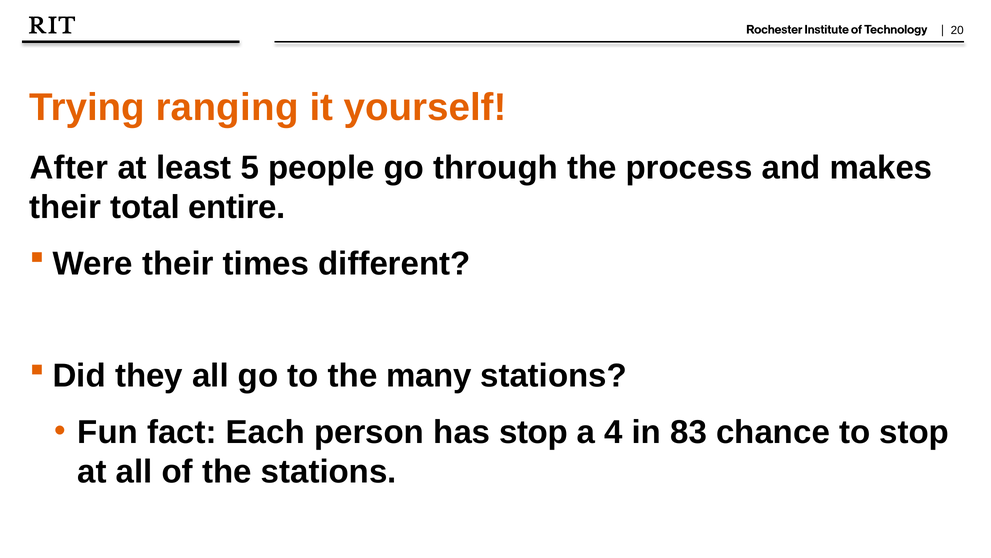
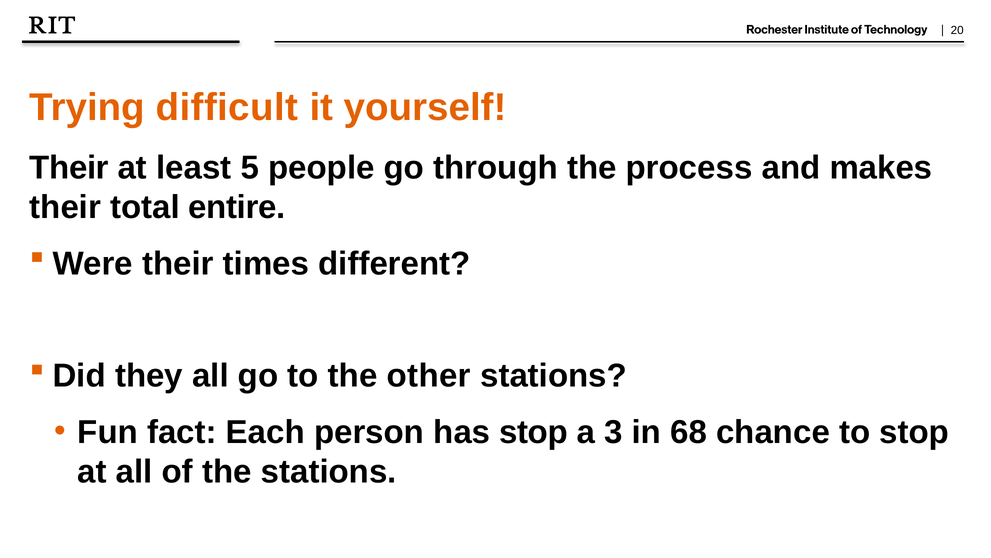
ranging: ranging -> difficult
After at (69, 168): After -> Their
many: many -> other
4: 4 -> 3
83: 83 -> 68
